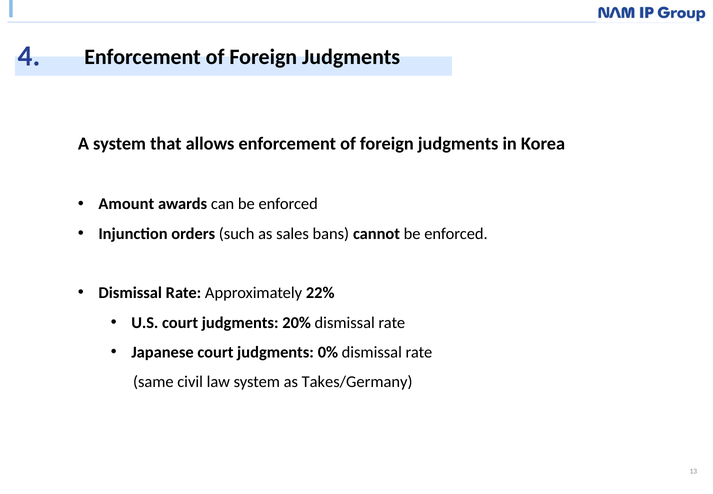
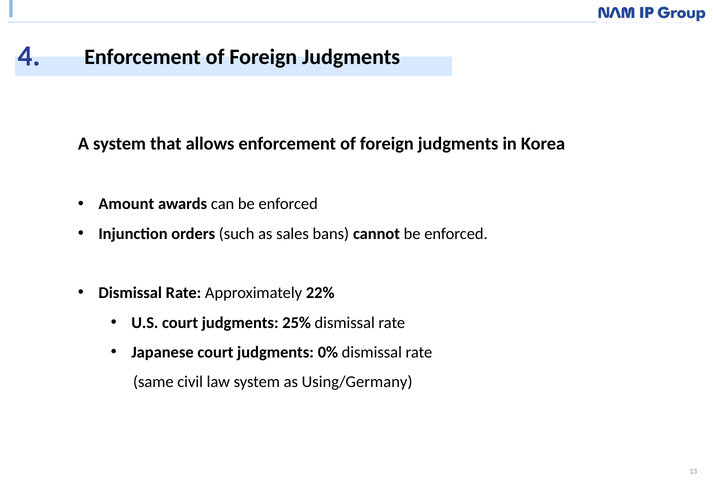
20%: 20% -> 25%
Takes/Germany: Takes/Germany -> Using/Germany
